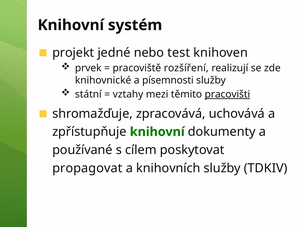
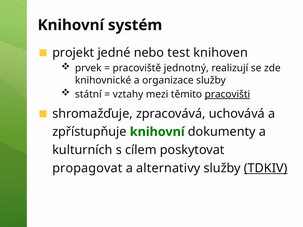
rozšíření: rozšíření -> jednotný
písemnosti: písemnosti -> organizace
používané: používané -> kulturních
knihovních: knihovních -> alternativy
TDKIV underline: none -> present
